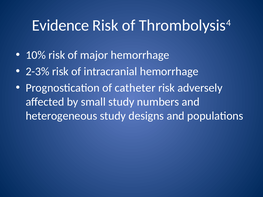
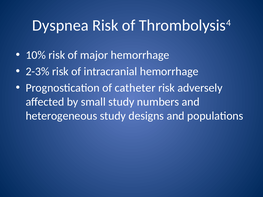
Evidence: Evidence -> Dyspnea
